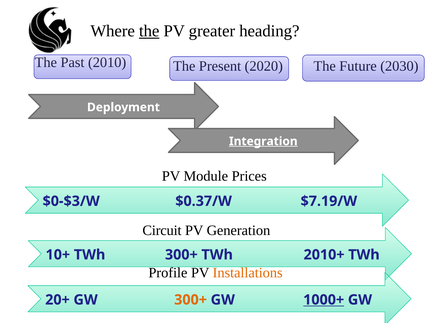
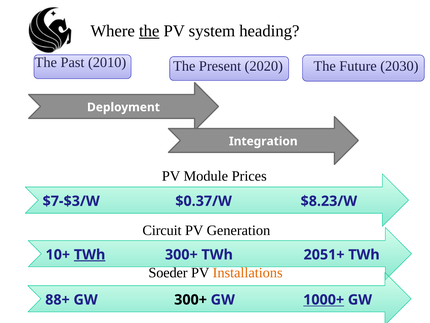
greater: greater -> system
Integration underline: present -> none
$0-$3/W: $0-$3/W -> $7-$3/W
$7.19/W: $7.19/W -> $8.23/W
TWh at (90, 254) underline: none -> present
2010+: 2010+ -> 2051+
Profile: Profile -> Soeder
20+: 20+ -> 88+
300+ at (191, 299) colour: orange -> black
